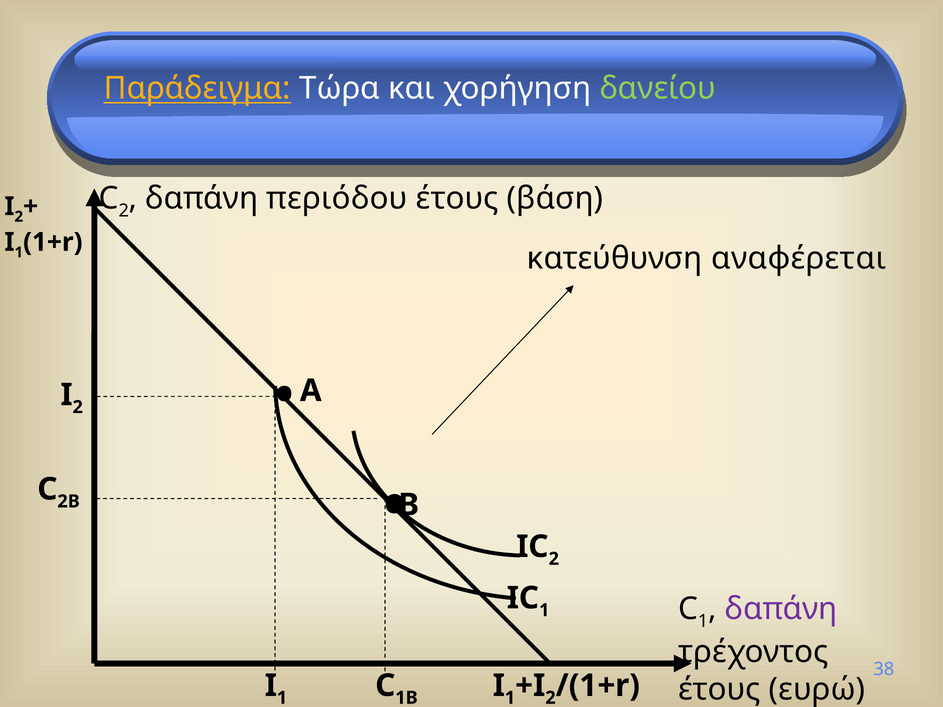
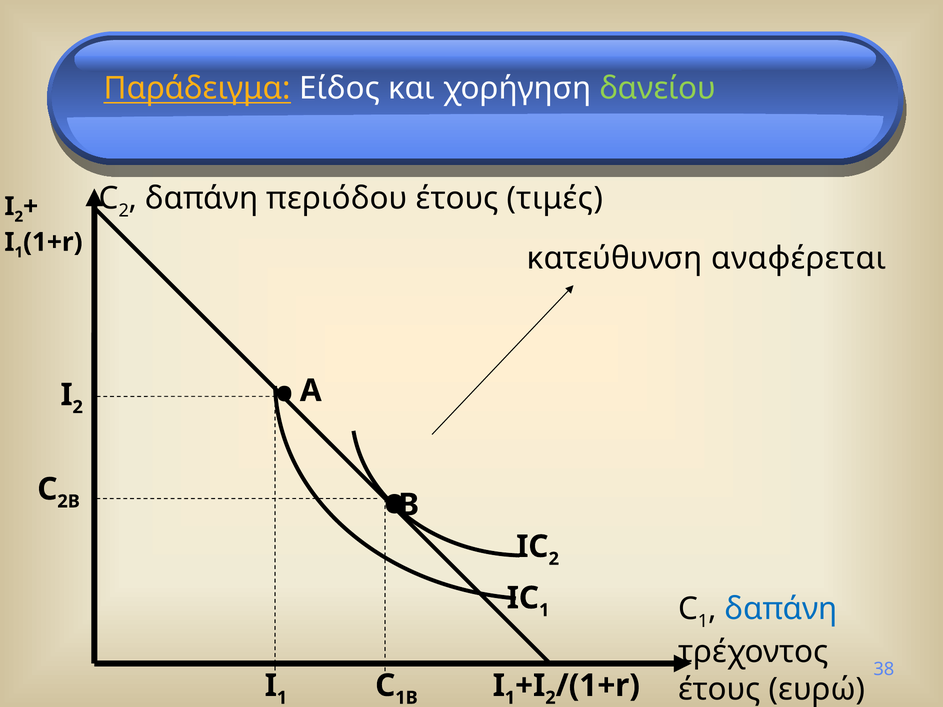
Τώρα: Τώρα -> Είδος
βάση: βάση -> τιμές
δαπάνη at (781, 609) colour: purple -> blue
